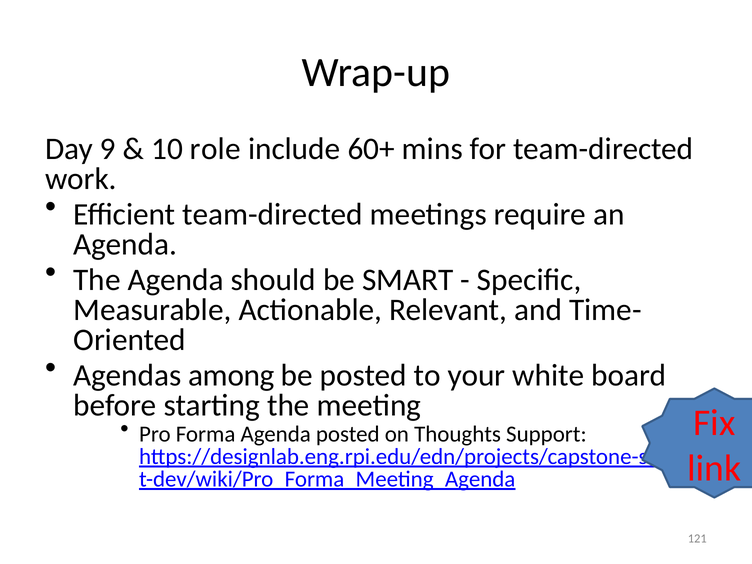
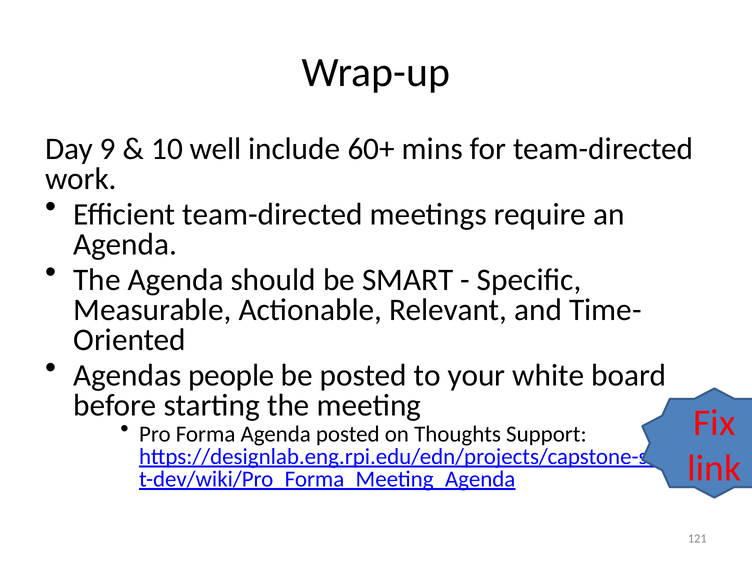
role: role -> well
among: among -> people
